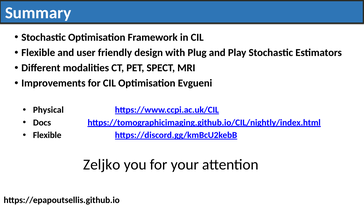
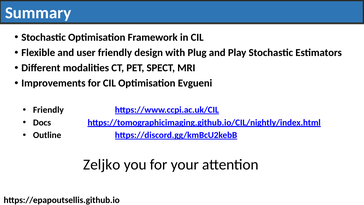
Physical at (48, 110): Physical -> Friendly
Flexible at (47, 135): Flexible -> Outline
